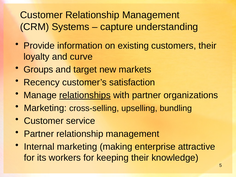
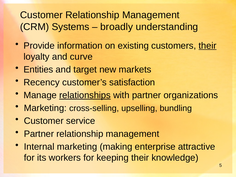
capture: capture -> broadly
their at (208, 46) underline: none -> present
Groups: Groups -> Entities
